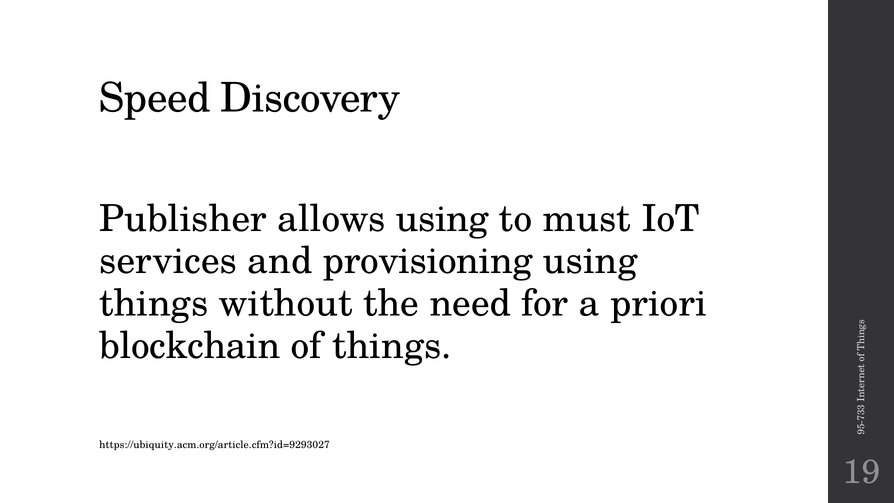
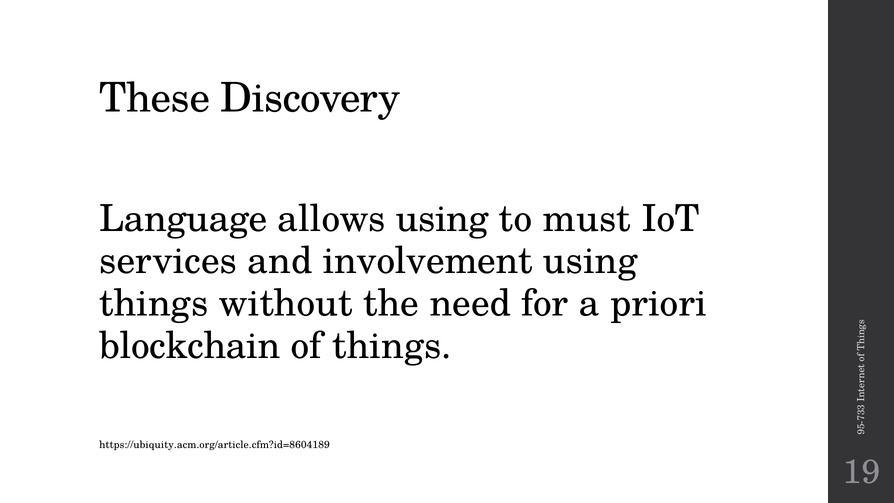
Speed: Speed -> These
Publisher: Publisher -> Language
provisioning: provisioning -> involvement
https://ubiquity.acm.org/article.cfm?id=9293027: https://ubiquity.acm.org/article.cfm?id=9293027 -> https://ubiquity.acm.org/article.cfm?id=8604189
